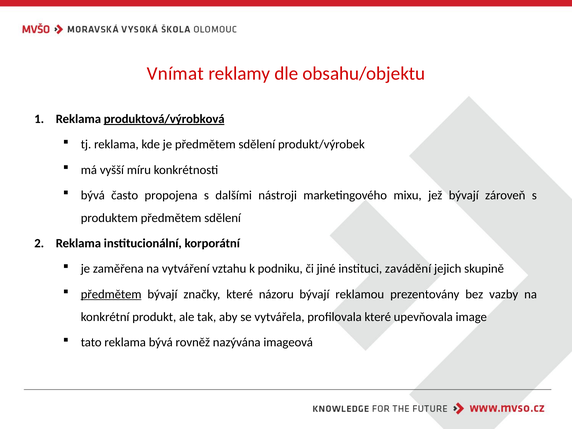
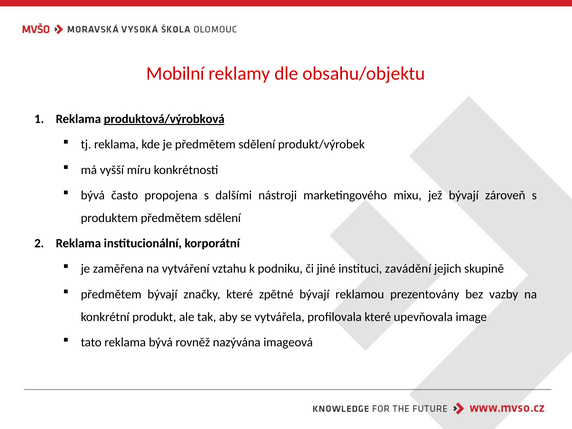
Vnímat: Vnímat -> Mobilní
předmětem at (111, 294) underline: present -> none
názoru: názoru -> zpětné
